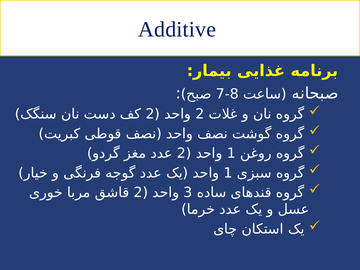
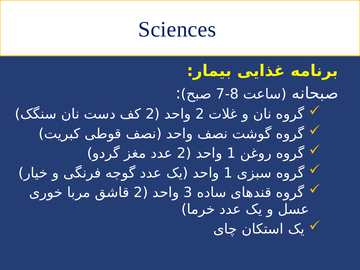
Additive: Additive -> Sciences
